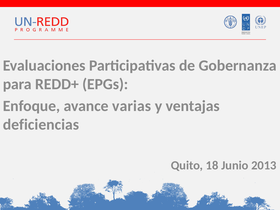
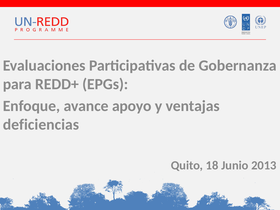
varias: varias -> apoyo
